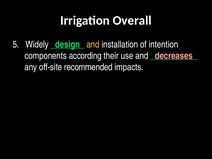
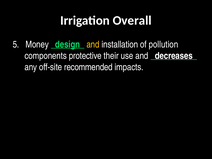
Widely: Widely -> Money
intention: intention -> pollution
according: according -> protective
decreases colour: pink -> white
